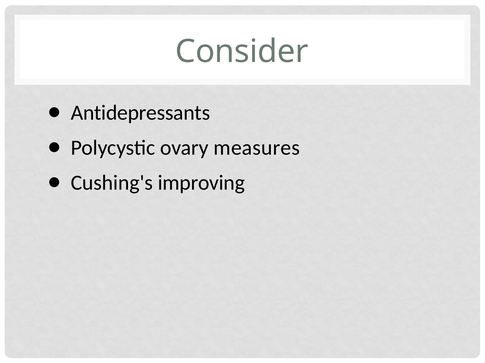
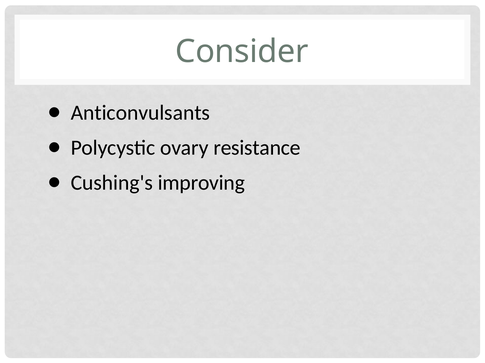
Antidepressants: Antidepressants -> Anticonvulsants
measures: measures -> resistance
